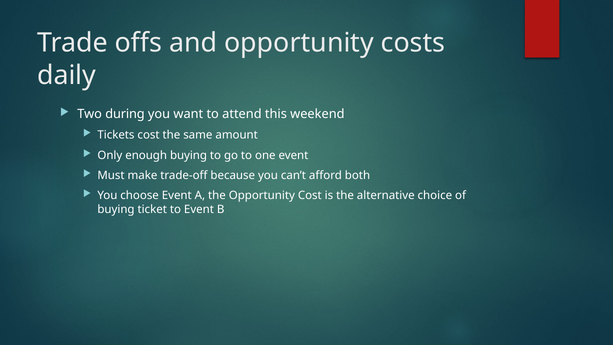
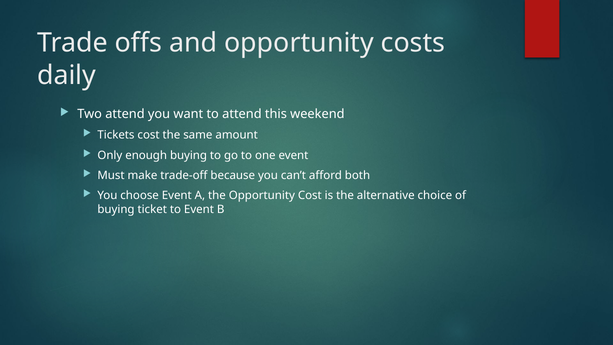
Two during: during -> attend
